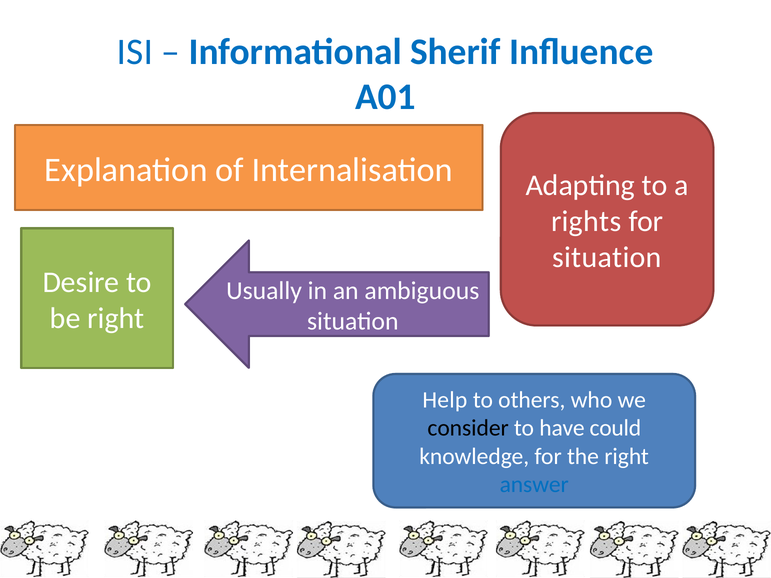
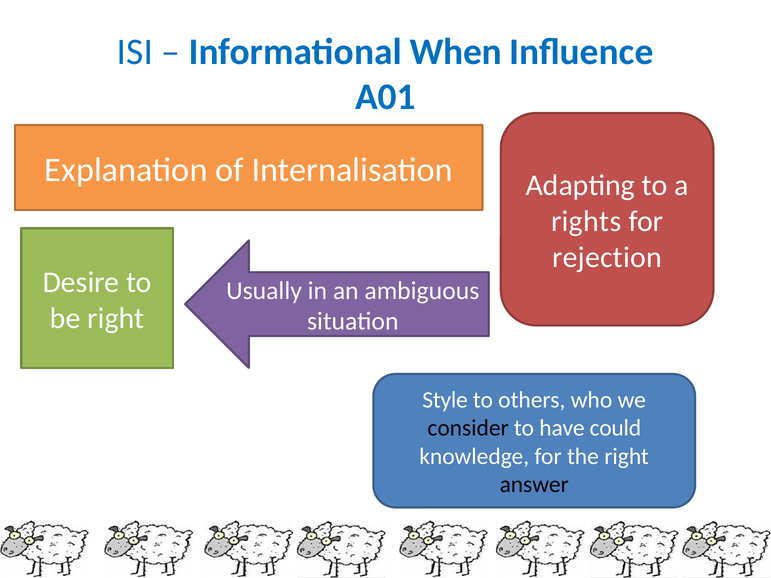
Sherif: Sherif -> When
situation at (607, 257): situation -> rejection
Help: Help -> Style
answer colour: blue -> black
